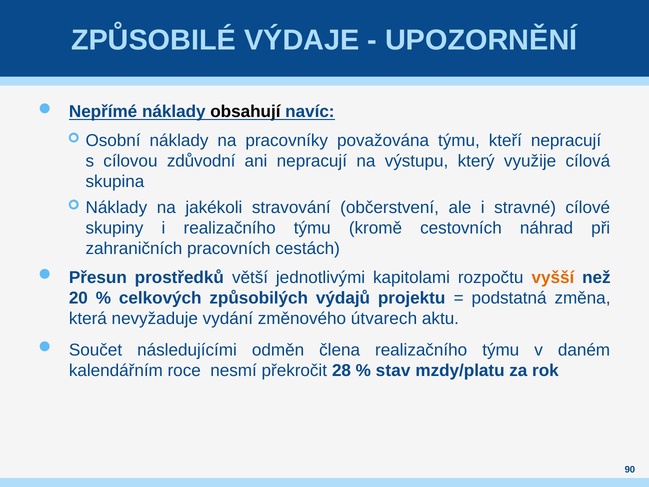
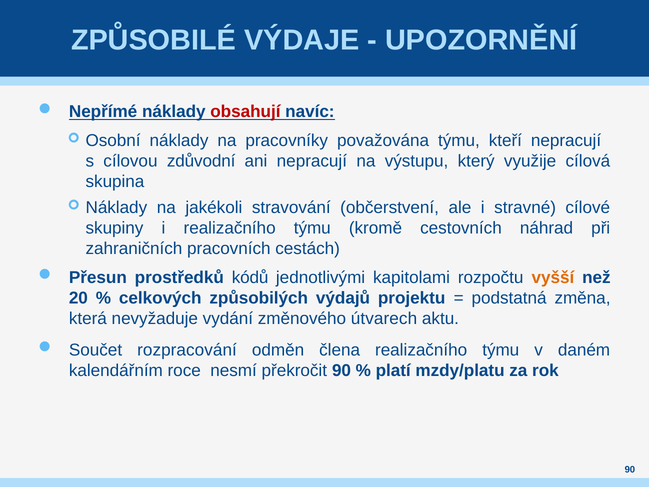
obsahují colour: black -> red
větší: větší -> kódů
následujícími: následujícími -> rozpracování
překročit 28: 28 -> 90
stav: stav -> platí
